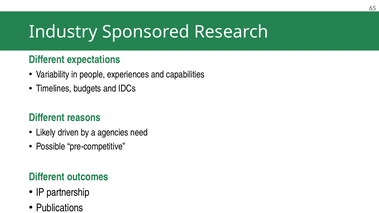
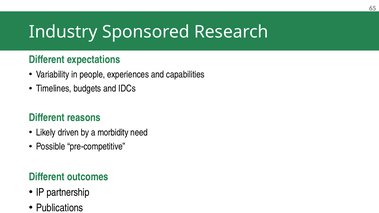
agencies: agencies -> morbidity
